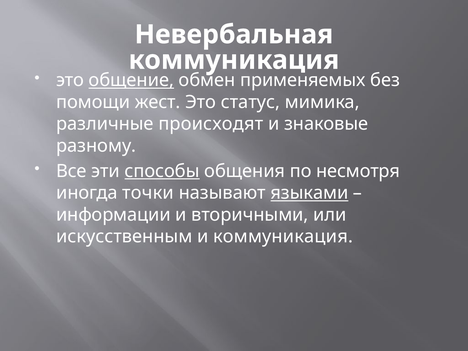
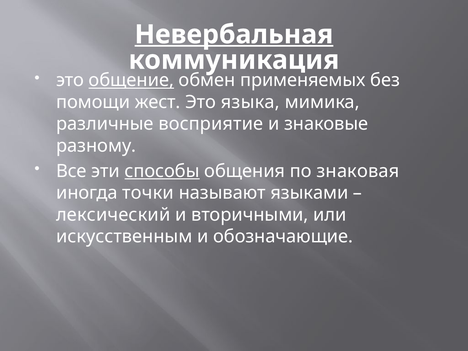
Невербальная underline: none -> present
статус: статус -> языка
происходят: происходят -> восприятие
несмотря: несмотря -> знаковая
языками underline: present -> none
информации: информации -> лексический
и коммуникация: коммуникация -> обозначающие
